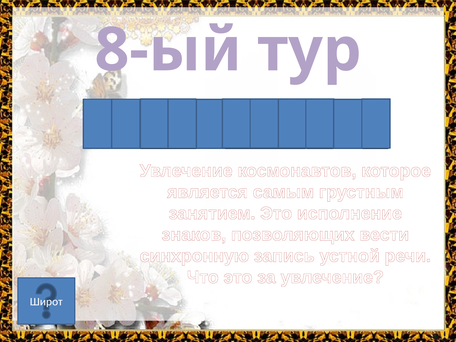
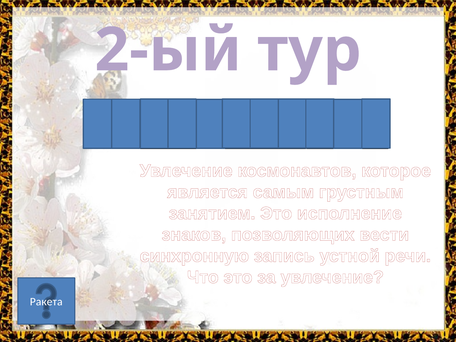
8-ый: 8-ый -> 2-ый
Широт: Широт -> Ракета
